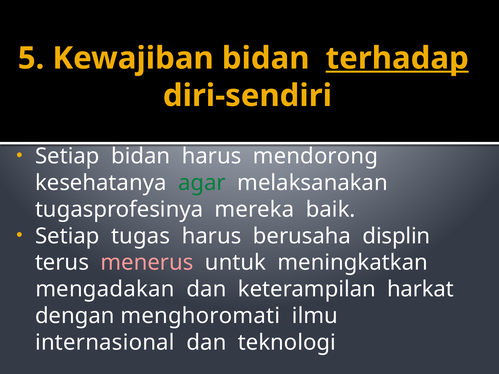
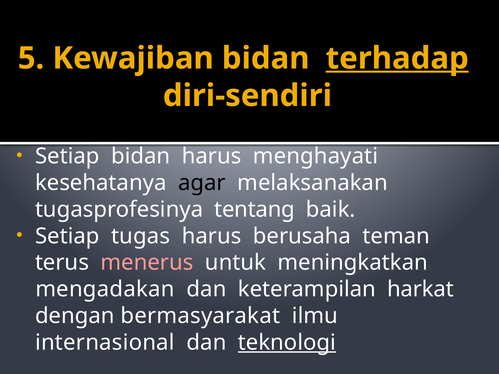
mendorong: mendorong -> menghayati
agar colour: green -> black
mereka: mereka -> tentang
displin: displin -> teman
menghoromati: menghoromati -> bermasyarakat
teknologi underline: none -> present
